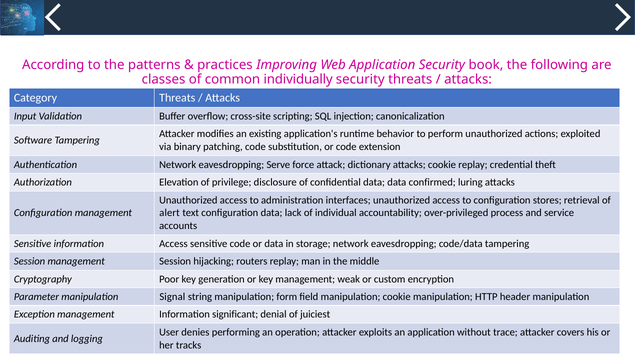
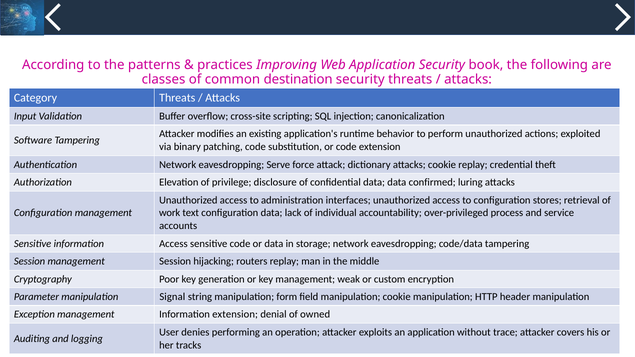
individually: individually -> destination
alert: alert -> work
Information significant: significant -> extension
juiciest: juiciest -> owned
